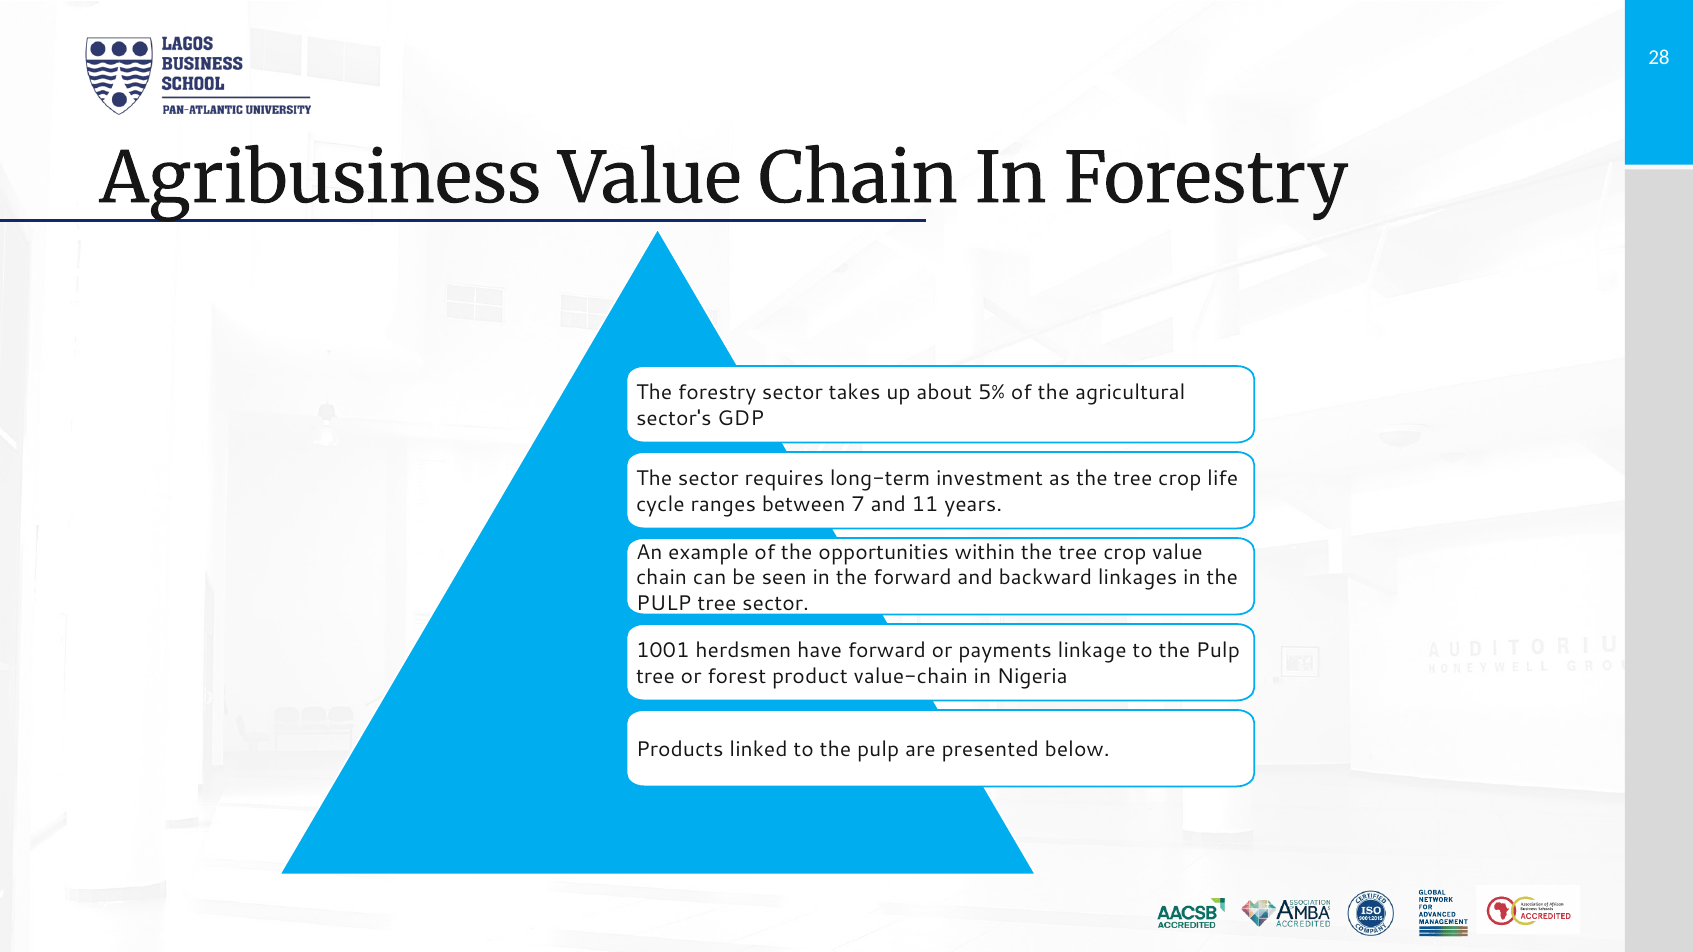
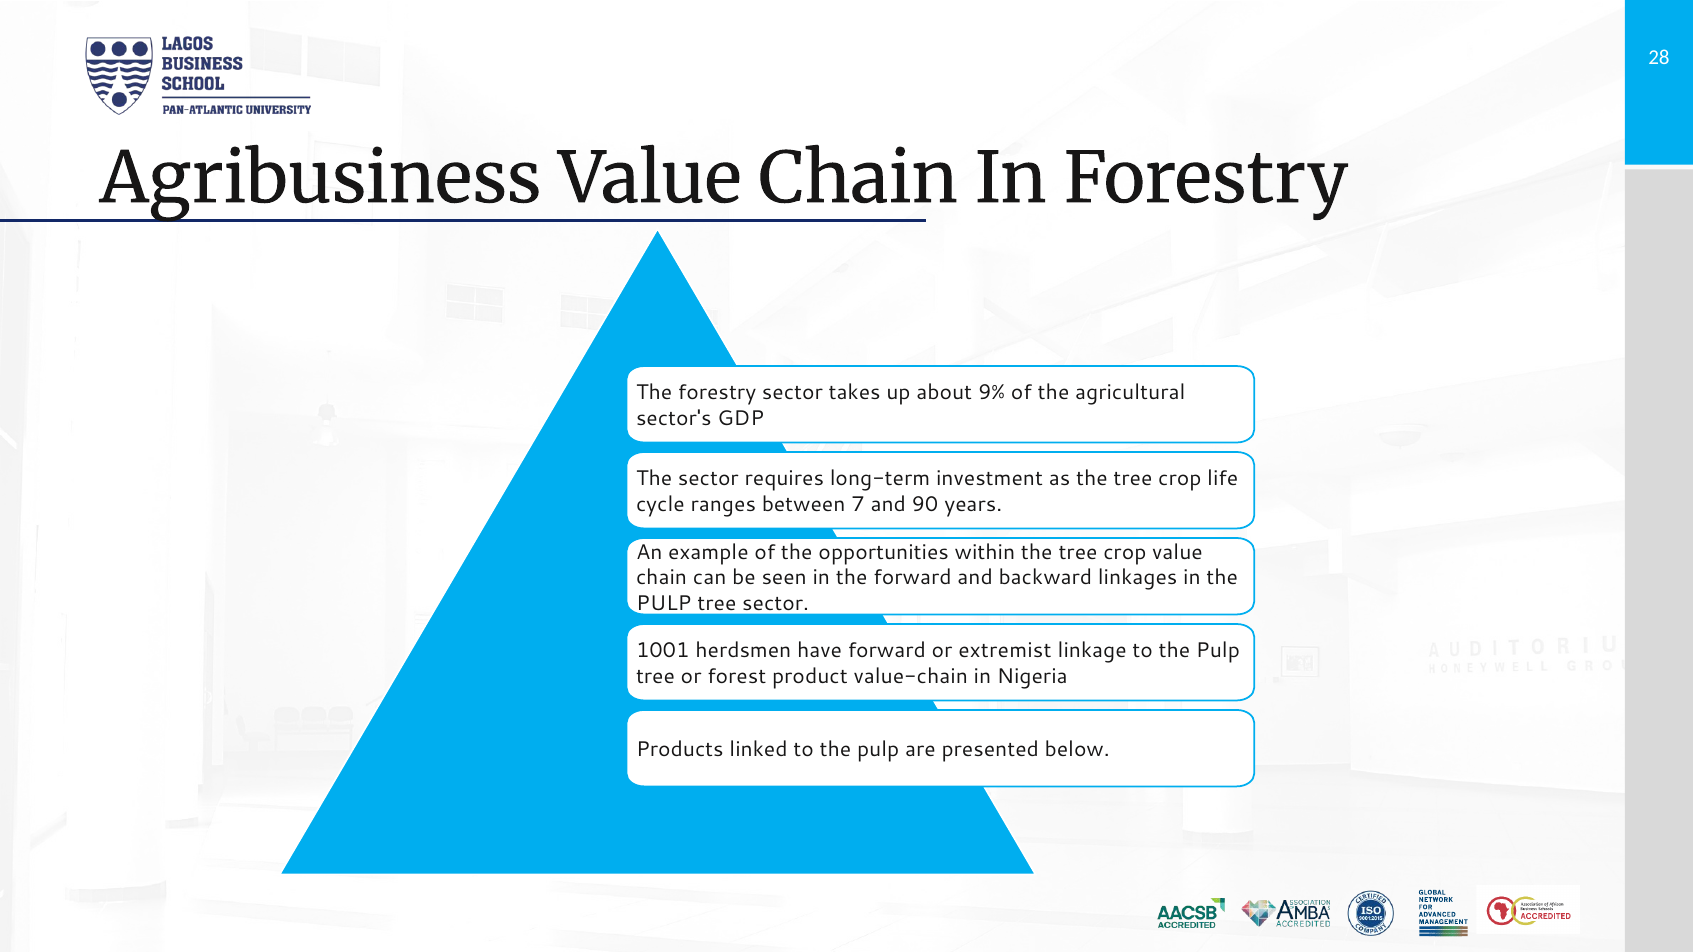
5%: 5% -> 9%
11: 11 -> 90
payments: payments -> extremist
